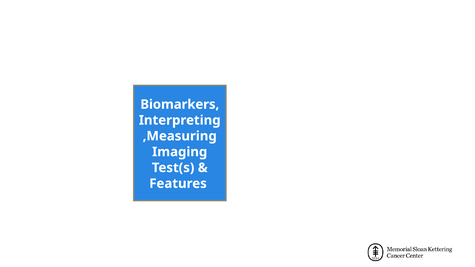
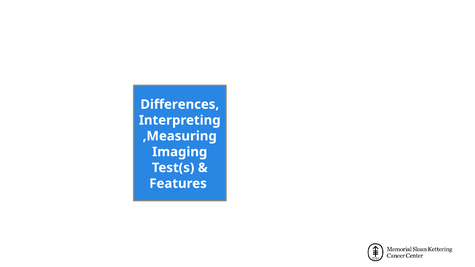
Biomarkers: Biomarkers -> Differences
